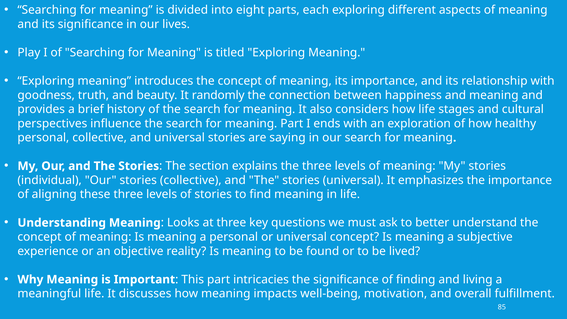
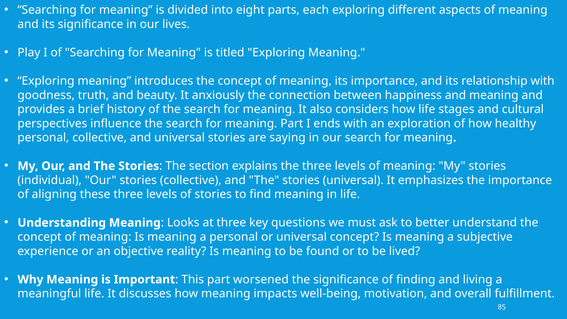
randomly: randomly -> anxiously
intricacies: intricacies -> worsened
